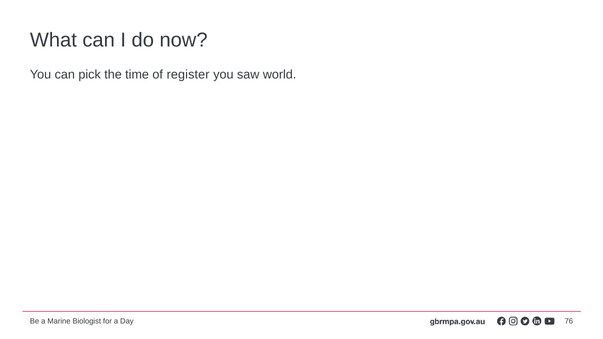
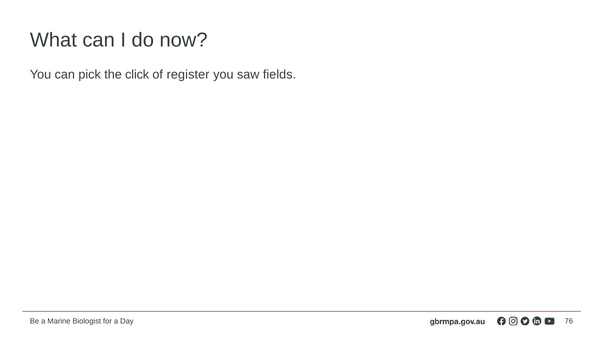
time: time -> click
world: world -> fields
